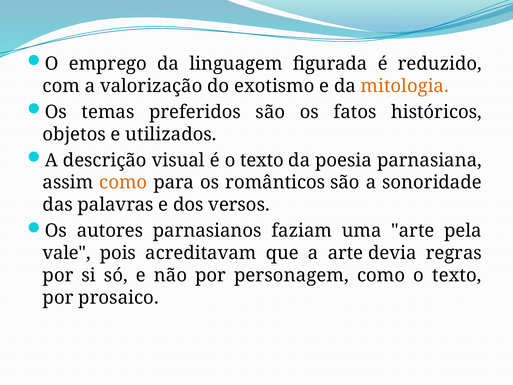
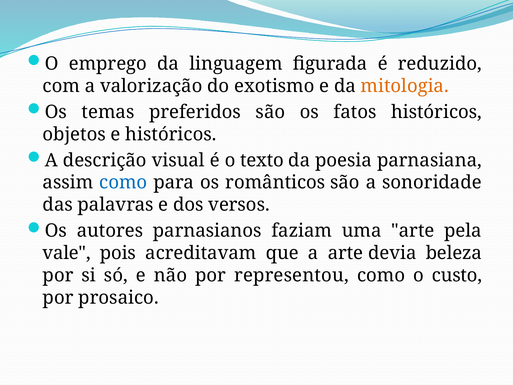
e utilizados: utilizados -> históricos
como at (123, 182) colour: orange -> blue
regras: regras -> beleza
personagem: personagem -> representou
como o texto: texto -> custo
